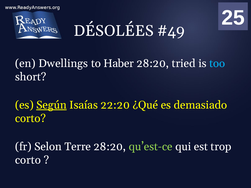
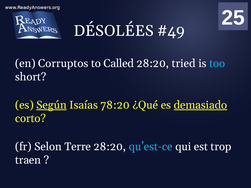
Dwellings: Dwellings -> Corruptos
Haber: Haber -> Called
22:20: 22:20 -> 78:20
demasiado underline: none -> present
qu’est-ce colour: light green -> light blue
corto at (28, 160): corto -> traen
